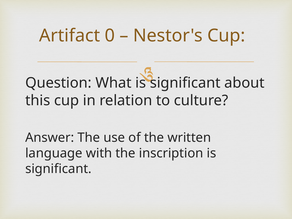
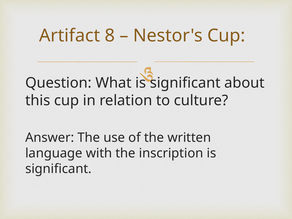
0: 0 -> 8
